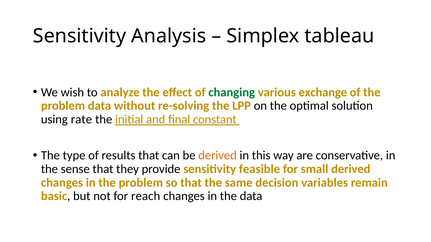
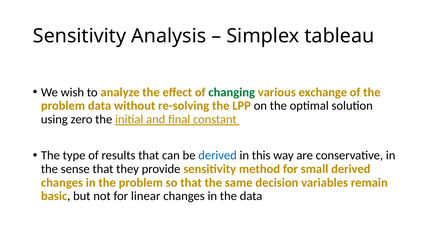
rate: rate -> zero
derived at (218, 156) colour: orange -> blue
feasible: feasible -> method
reach: reach -> linear
